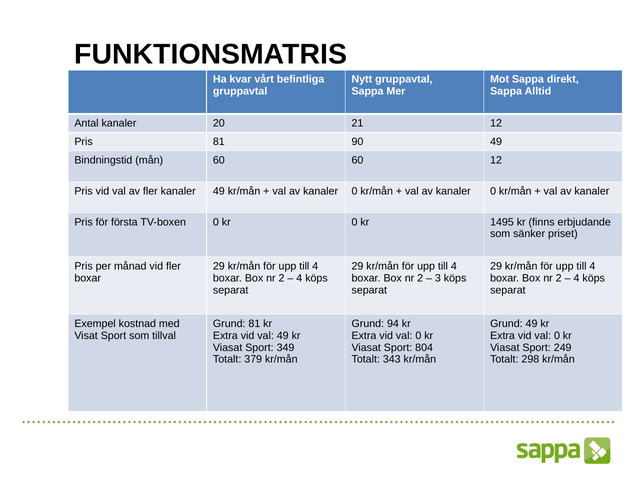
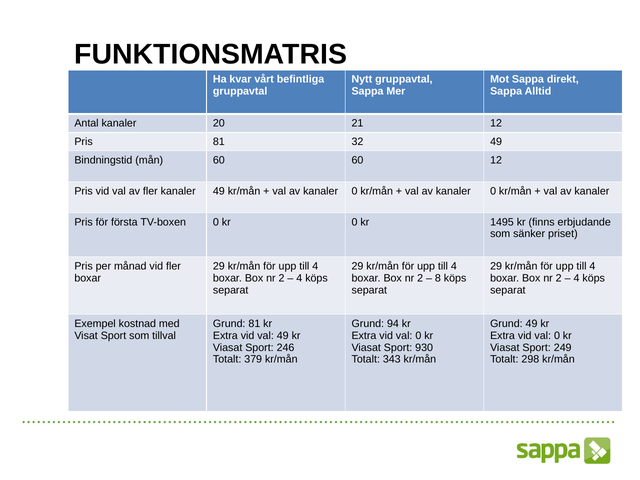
90: 90 -> 32
3: 3 -> 8
349: 349 -> 246
804: 804 -> 930
